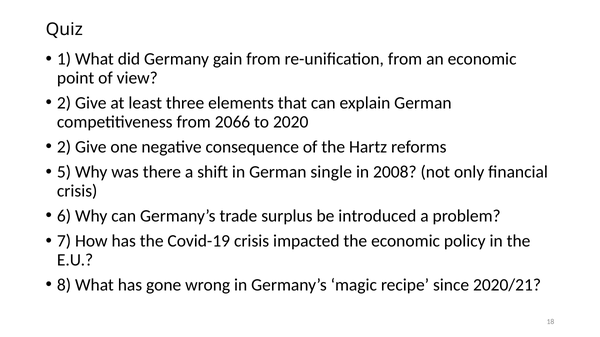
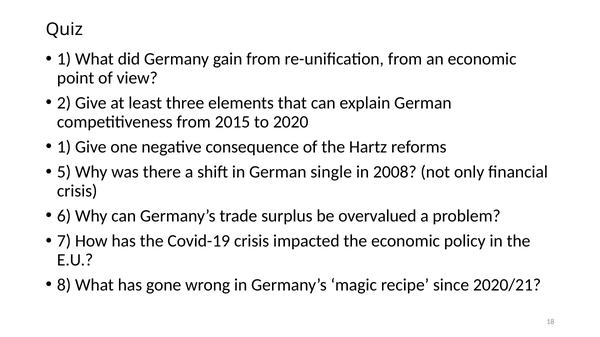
2066: 2066 -> 2015
2 at (64, 147): 2 -> 1
introduced: introduced -> overvalued
